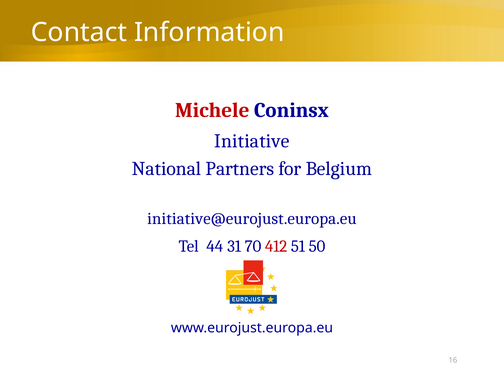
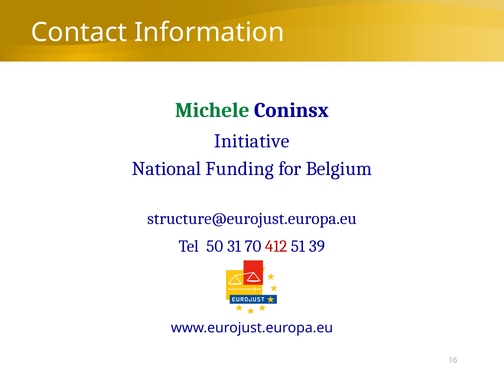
Michele colour: red -> green
Partners: Partners -> Funding
initiative@eurojust.europa.eu: initiative@eurojust.europa.eu -> structure@eurojust.europa.eu
44: 44 -> 50
50: 50 -> 39
